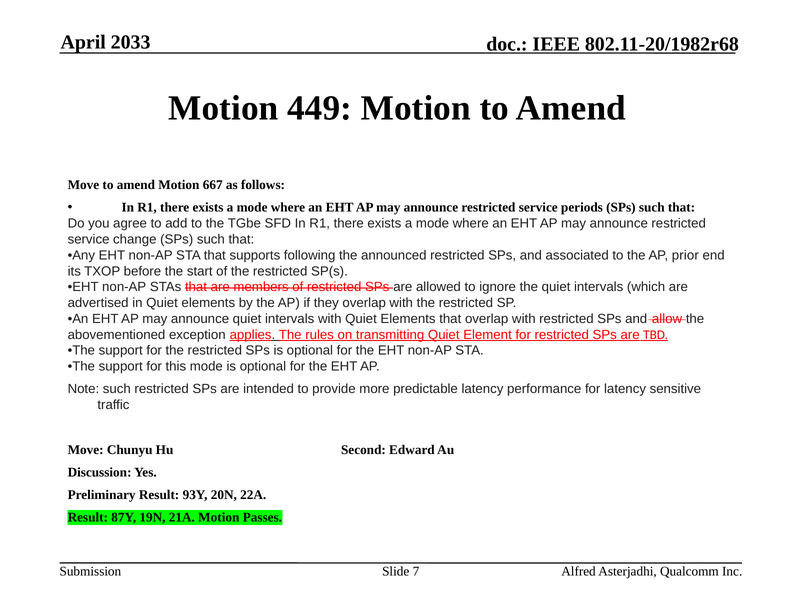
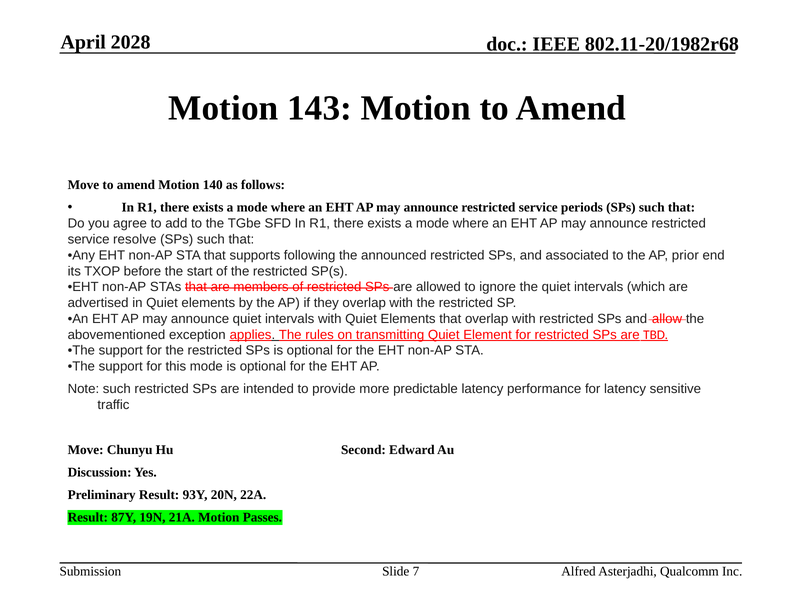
2033: 2033 -> 2028
449: 449 -> 143
667: 667 -> 140
change: change -> resolve
